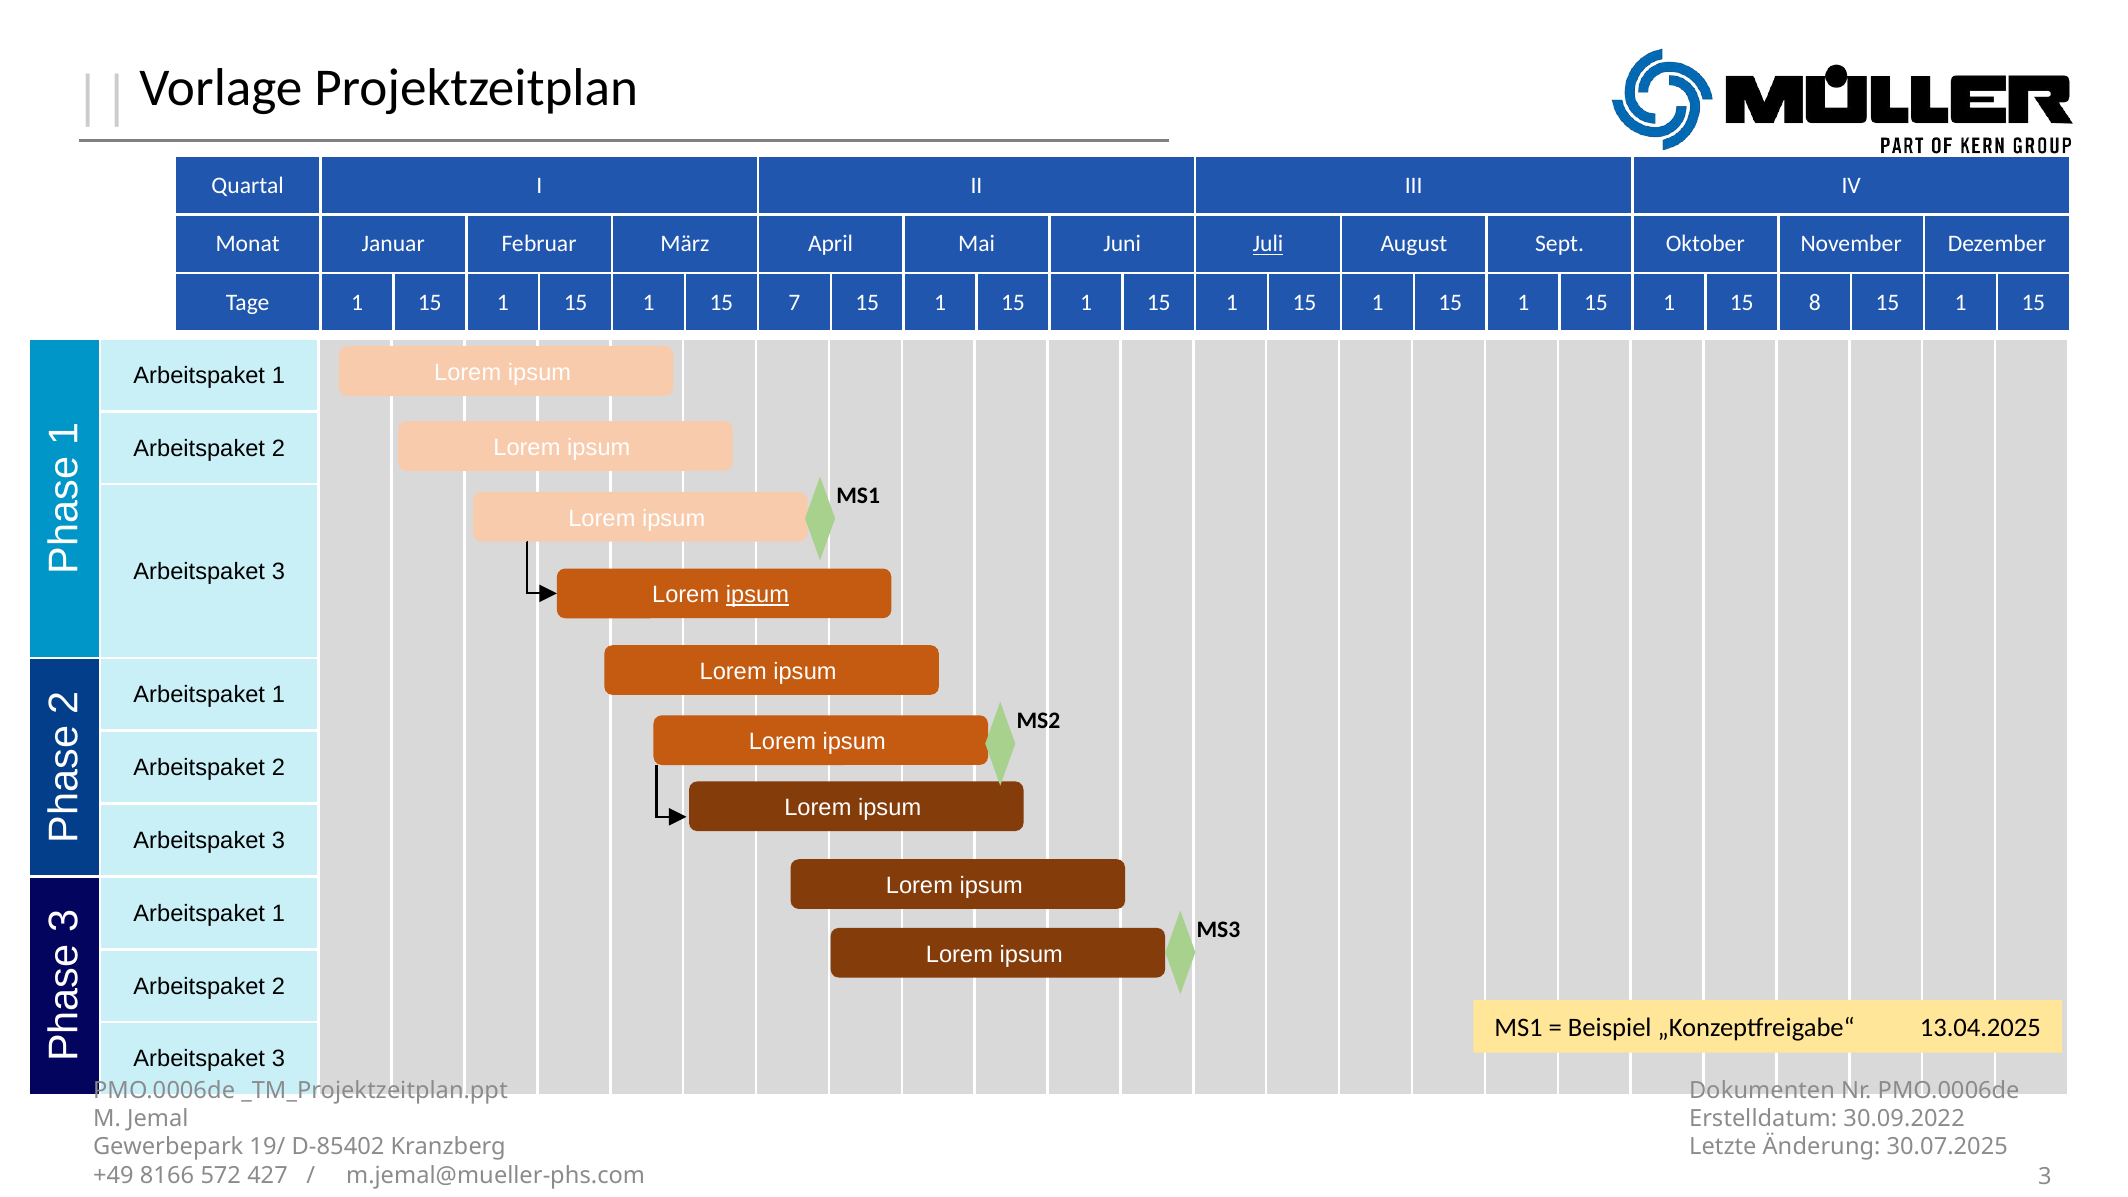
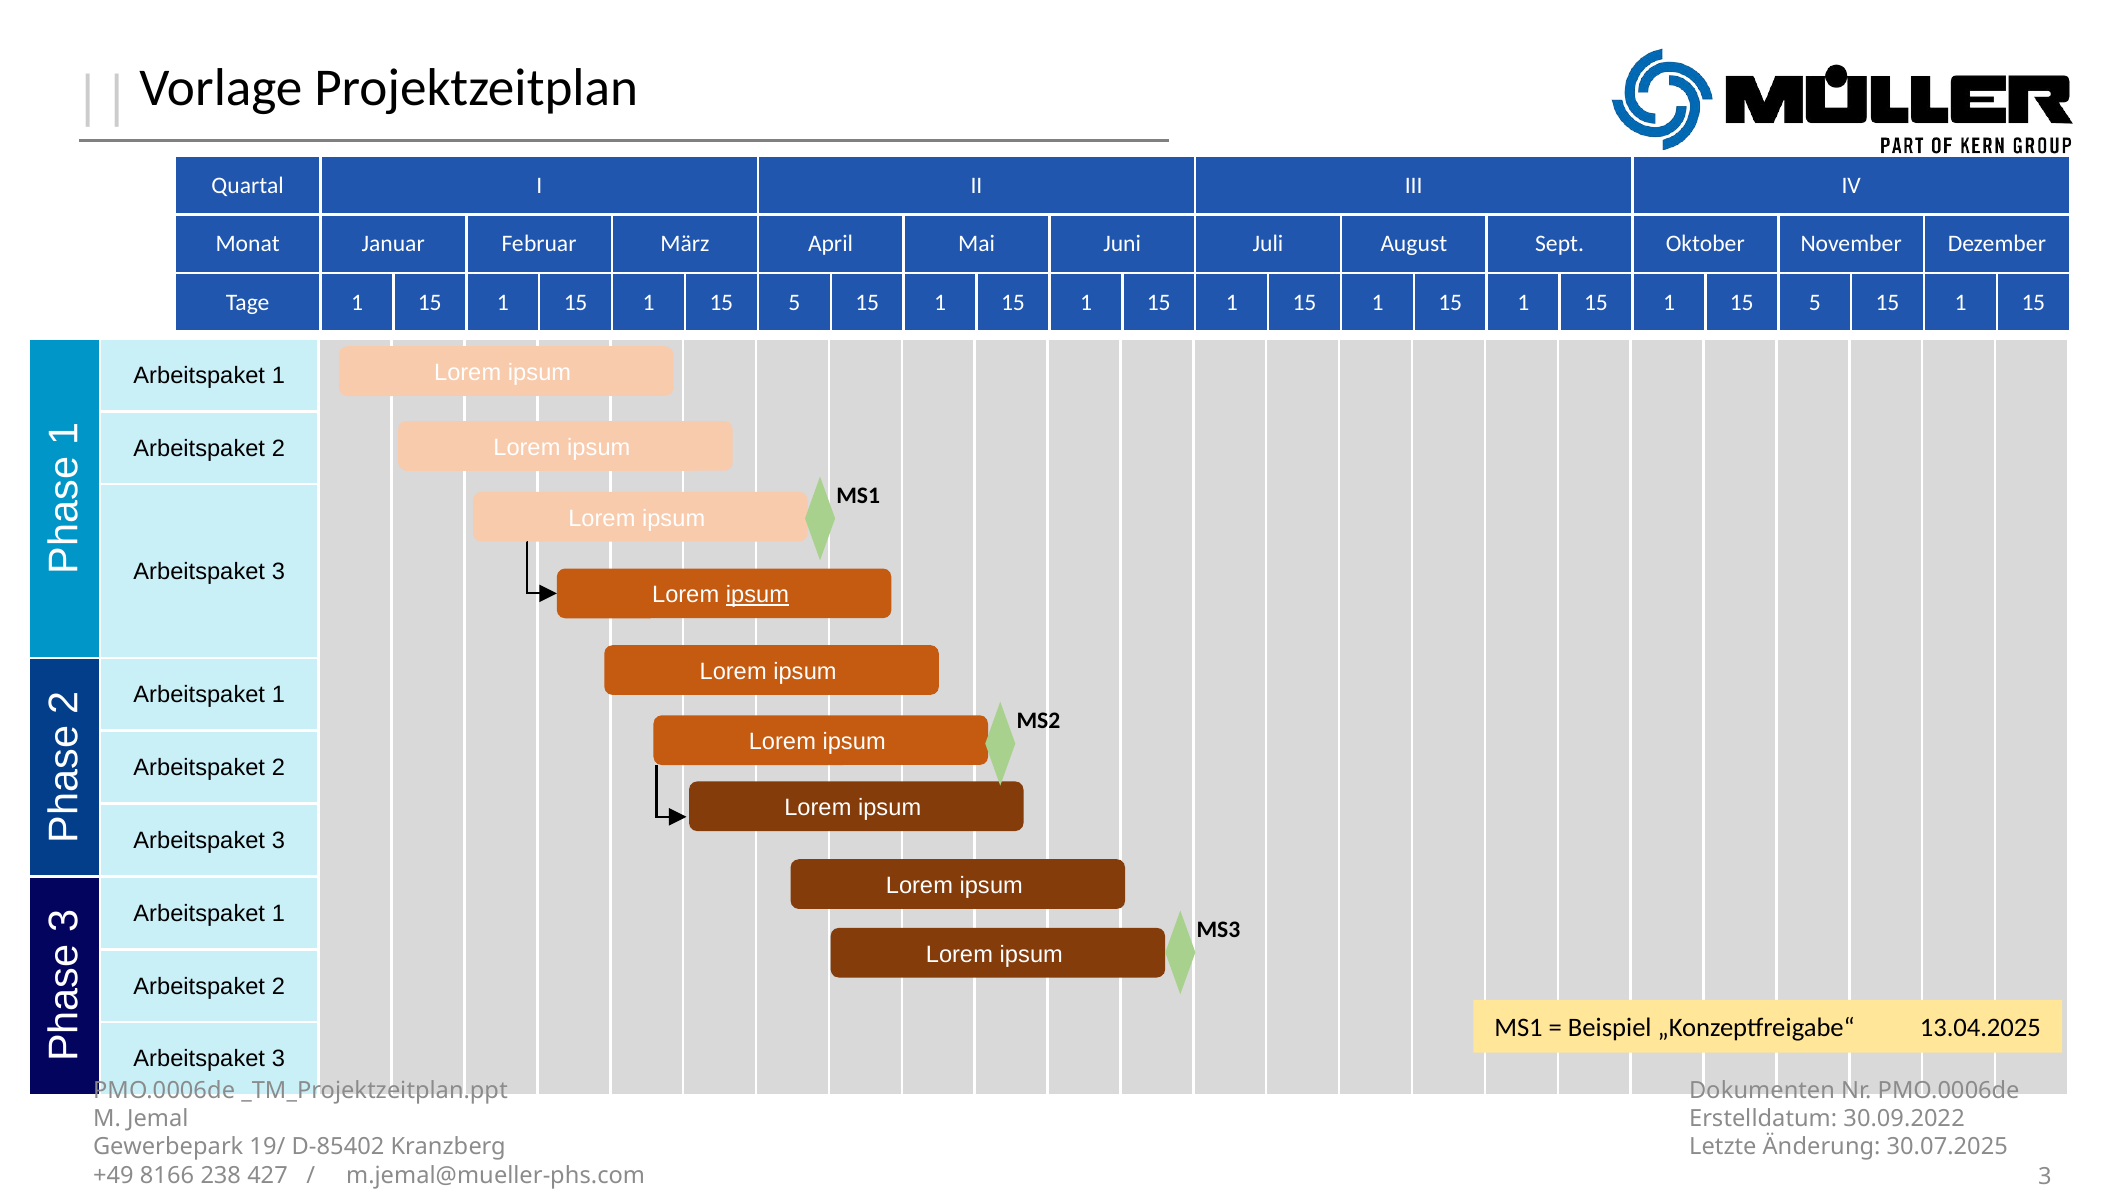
Juli underline: present -> none
7 at (794, 303): 7 -> 5
8 at (1815, 303): 8 -> 5
572: 572 -> 238
